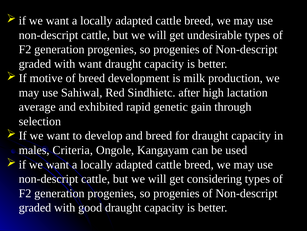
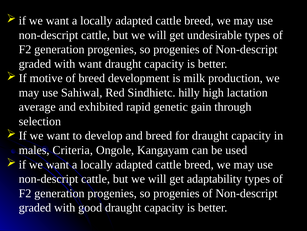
after: after -> hilly
considering: considering -> adaptability
